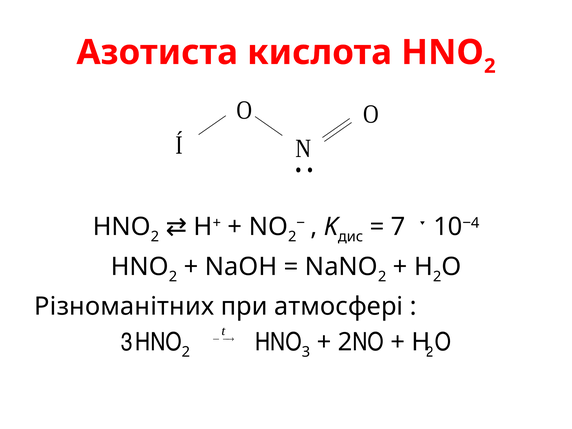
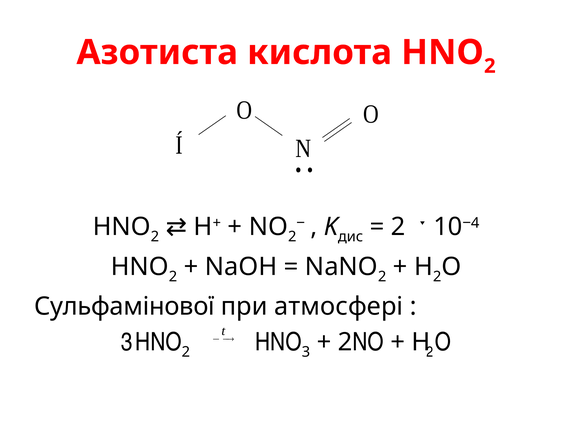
7 at (398, 227): 7 -> 2
Рiзноманiтних: Рiзноманiтних -> Сульфамінової
